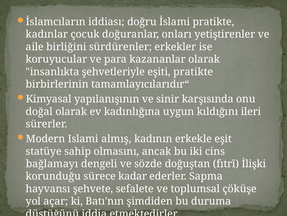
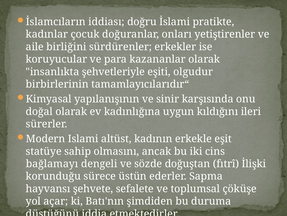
eşiti pratikte: pratikte -> olgudur
almış: almış -> altüst
kadar: kadar -> üstün
